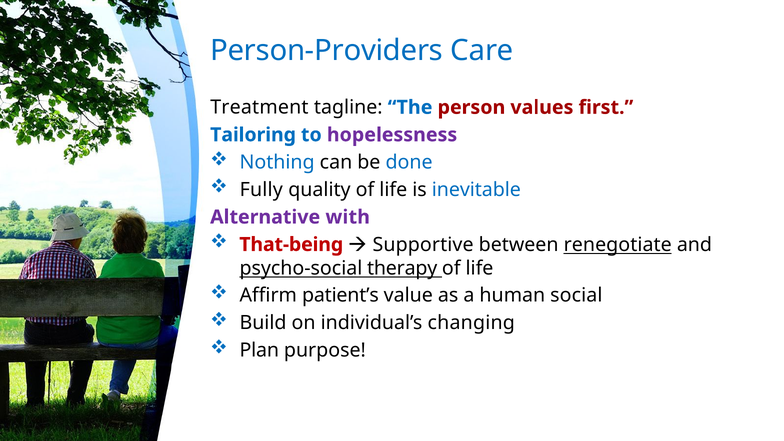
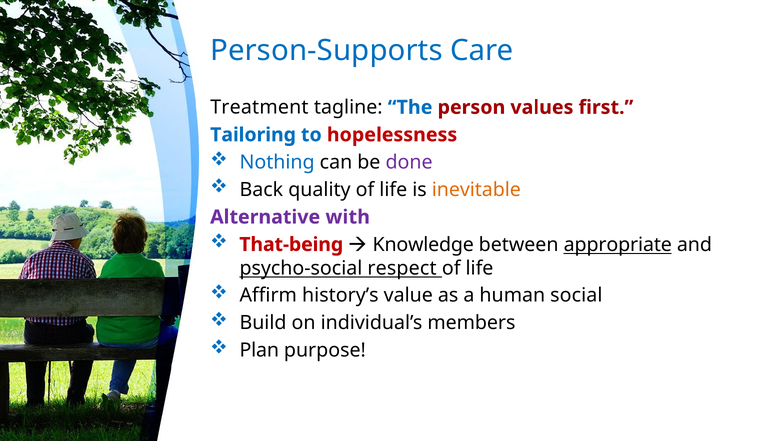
Person-Providers: Person-Providers -> Person-Supports
hopelessness colour: purple -> red
done colour: blue -> purple
Fully: Fully -> Back
inevitable colour: blue -> orange
Supportive: Supportive -> Knowledge
renegotiate: renegotiate -> appropriate
therapy: therapy -> respect
patient’s: patient’s -> history’s
changing: changing -> members
